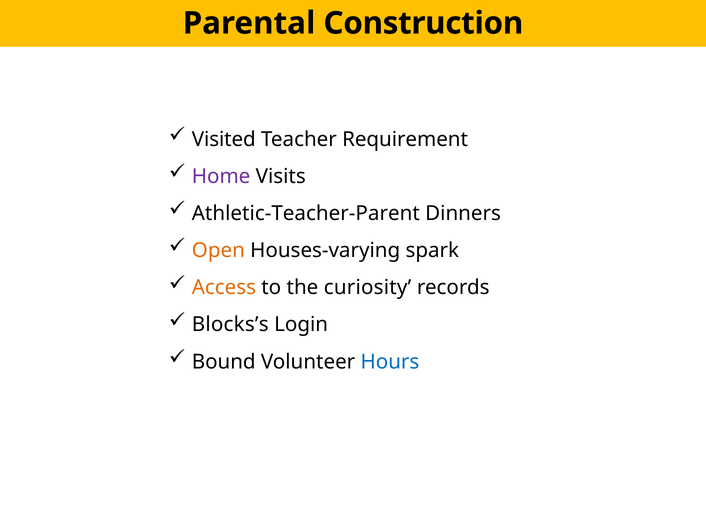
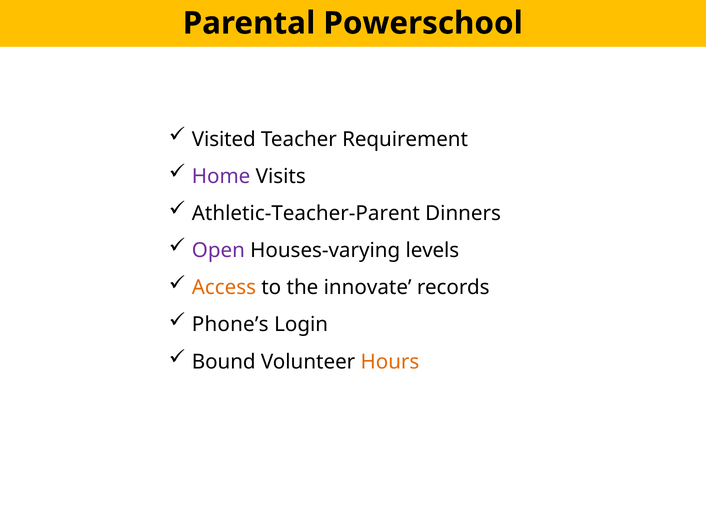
Construction: Construction -> Powerschool
Open colour: orange -> purple
spark: spark -> levels
curiosity: curiosity -> innovate
Blocks’s: Blocks’s -> Phone’s
Hours colour: blue -> orange
